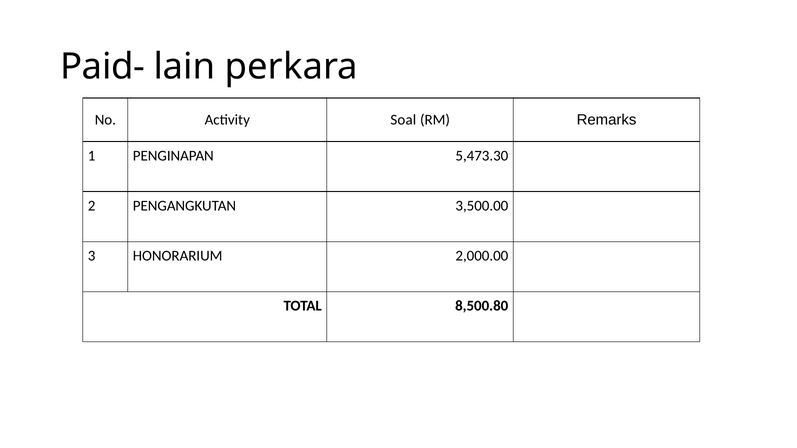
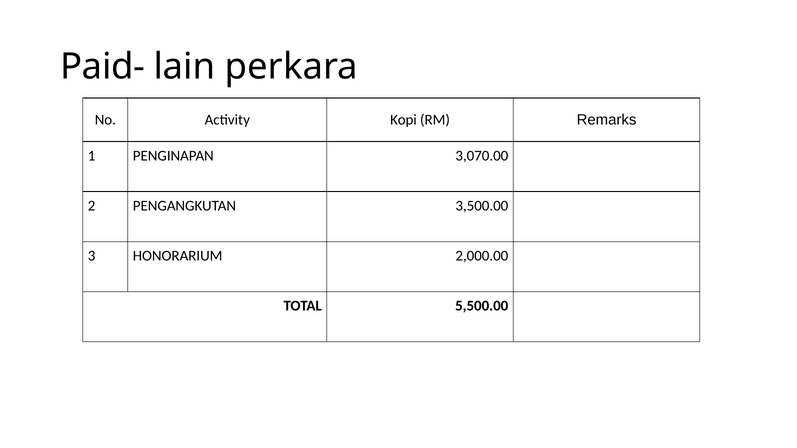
Soal: Soal -> Kopi
5,473.30: 5,473.30 -> 3,070.00
8,500.80: 8,500.80 -> 5,500.00
